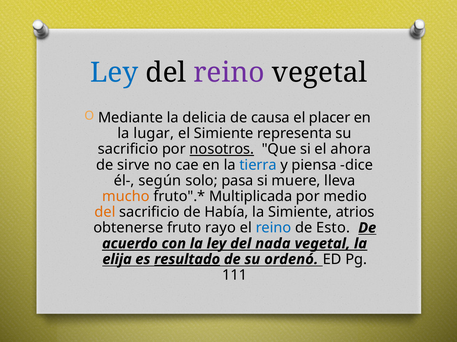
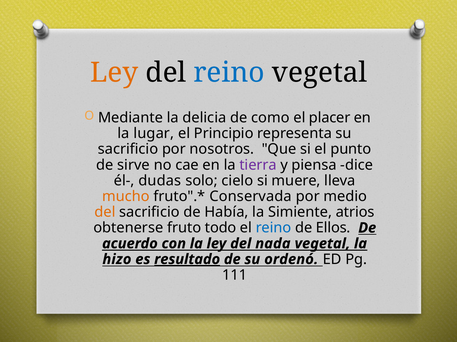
Ley at (114, 73) colour: blue -> orange
reino at (229, 73) colour: purple -> blue
causa: causa -> como
el Simiente: Simiente -> Principio
nosotros underline: present -> none
ahora: ahora -> punto
tierra colour: blue -> purple
según: según -> dudas
pasa: pasa -> cielo
Multiplicada: Multiplicada -> Conservada
rayo: rayo -> todo
Esto: Esto -> Ellos
elija: elija -> hizo
